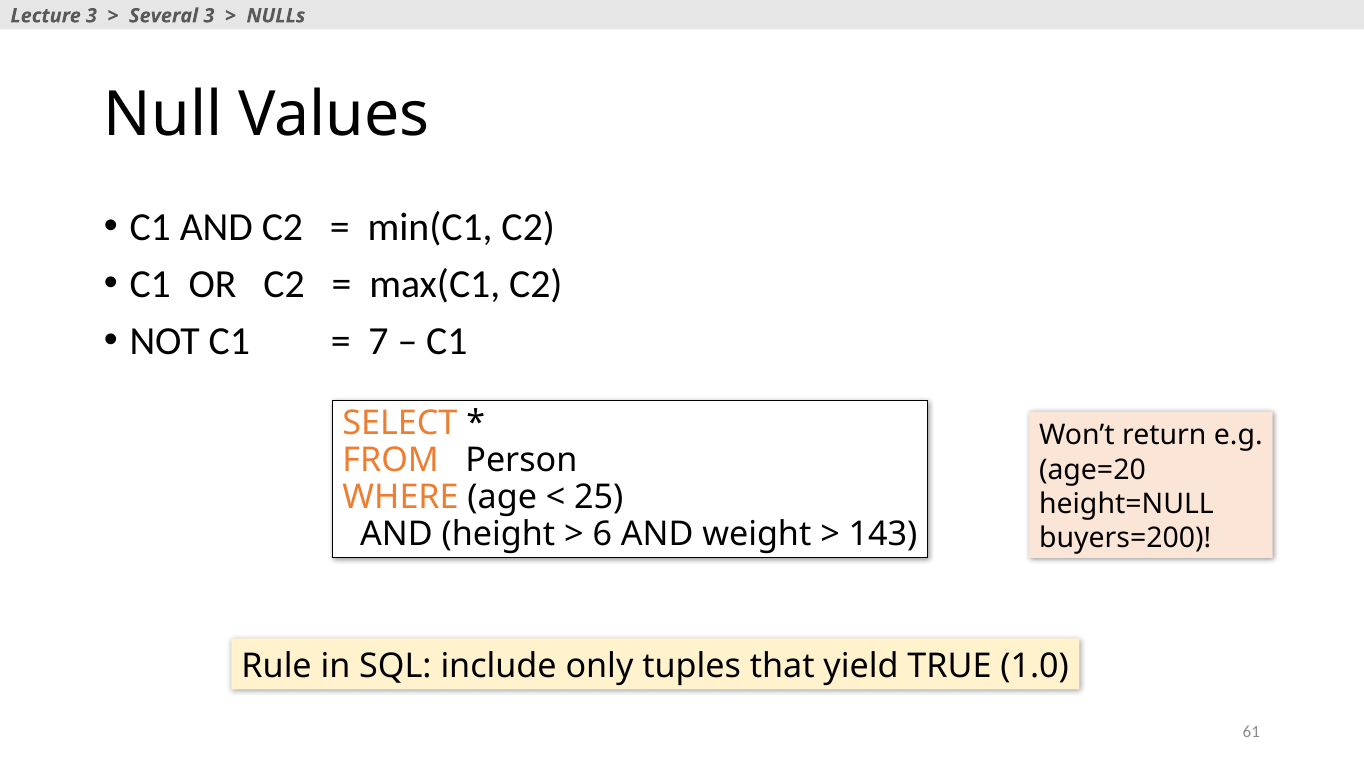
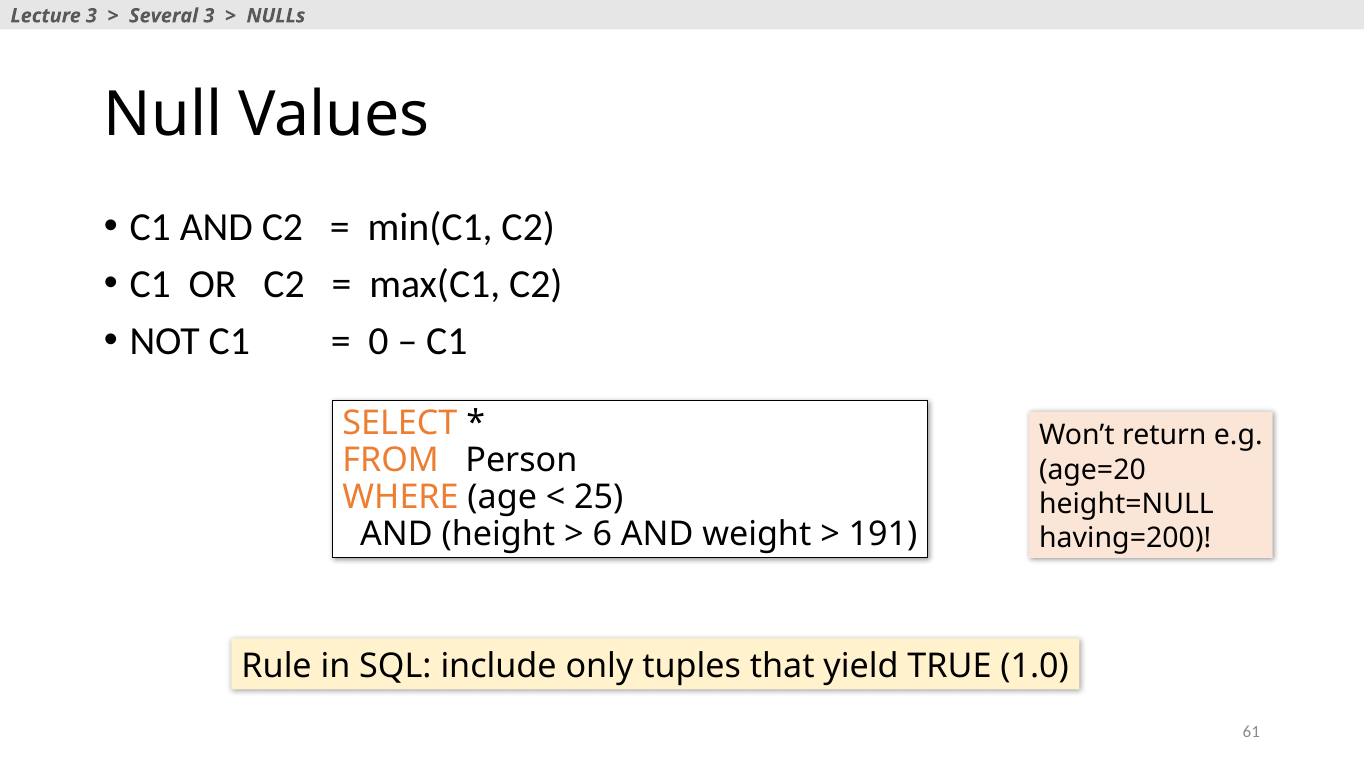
7: 7 -> 0
143: 143 -> 191
buyers=200: buyers=200 -> having=200
